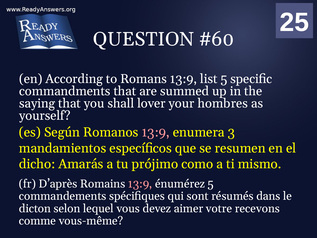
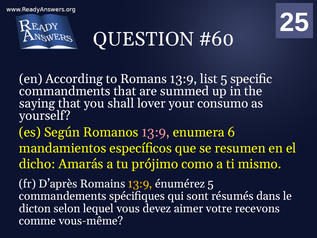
hombres: hombres -> consumo
3: 3 -> 6
13:9 at (140, 184) colour: pink -> yellow
